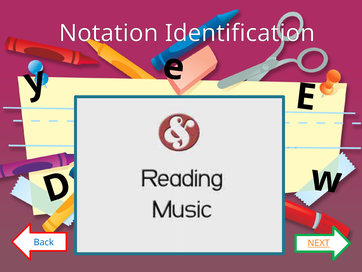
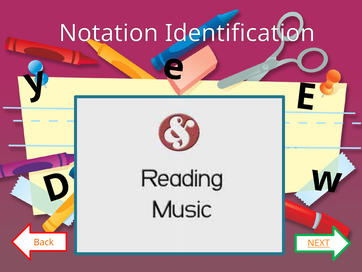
Back colour: blue -> orange
